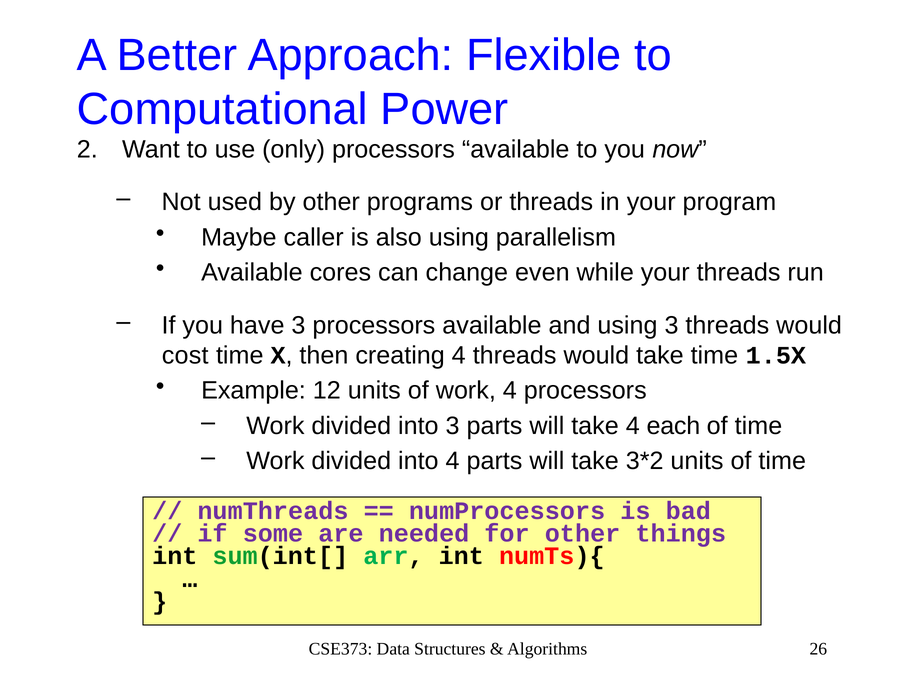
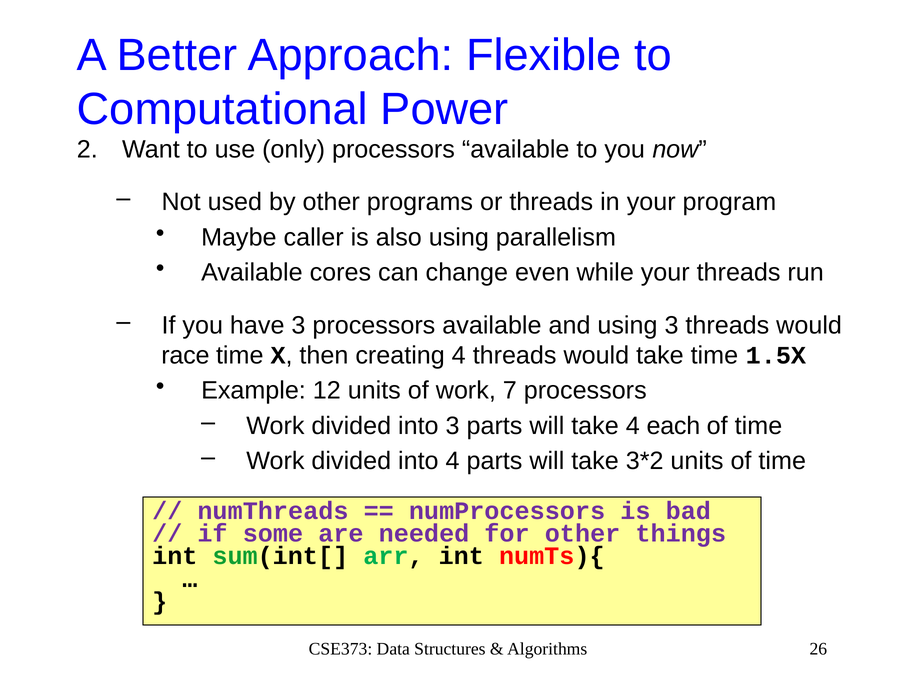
cost: cost -> race
work 4: 4 -> 7
